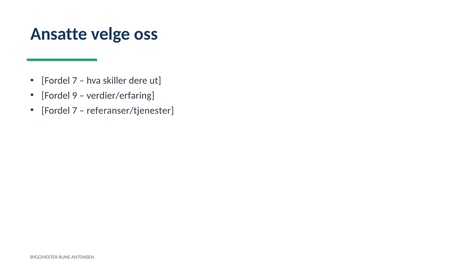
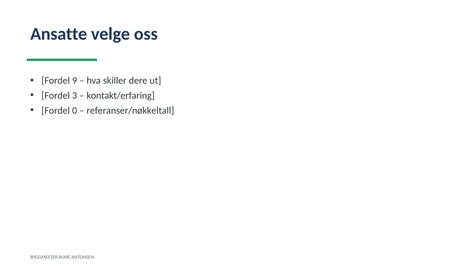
7 at (75, 81): 7 -> 9
9: 9 -> 3
verdier/erfaring: verdier/erfaring -> kontakt/erfaring
7 at (75, 110): 7 -> 0
referanser/tjenester: referanser/tjenester -> referanser/nøkkeltall
